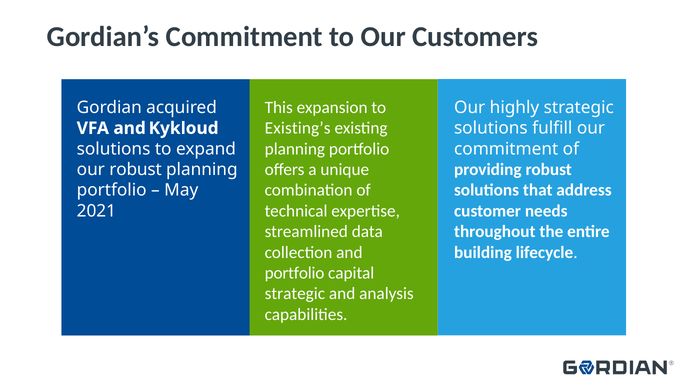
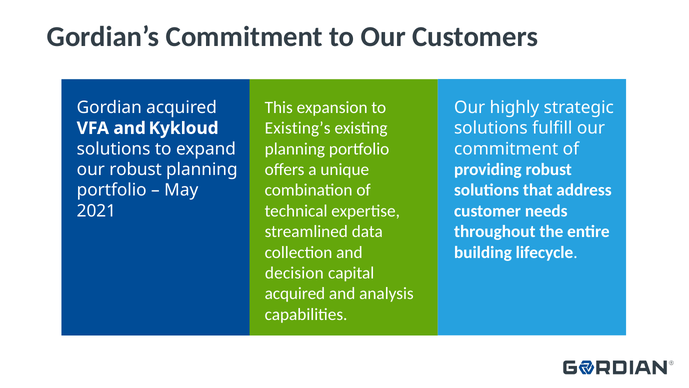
portfolio at (295, 273): portfolio -> decision
strategic at (295, 293): strategic -> acquired
